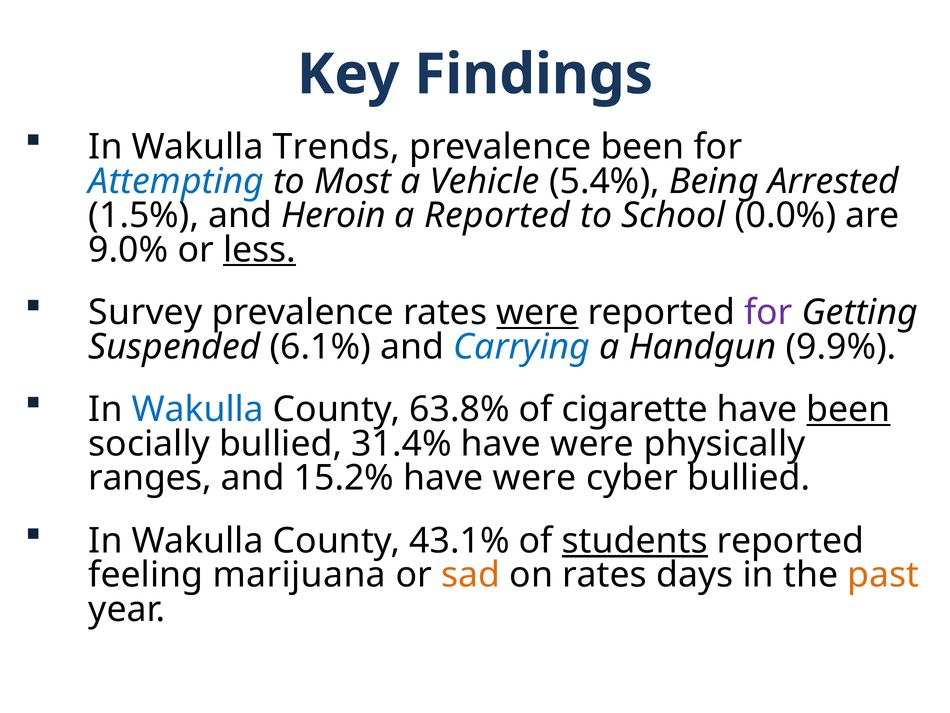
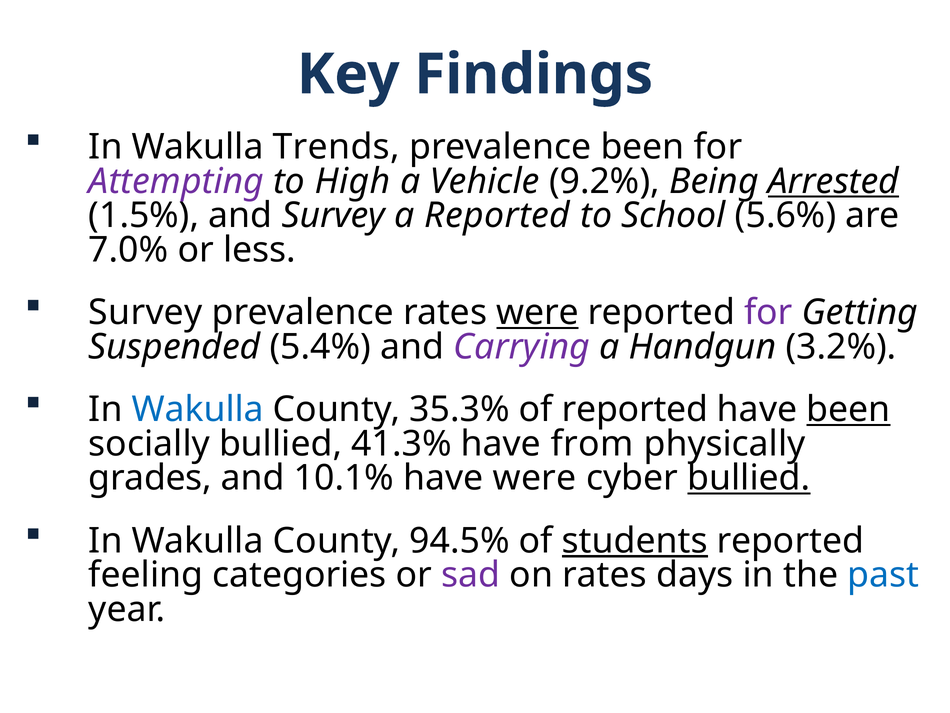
Attempting colour: blue -> purple
Most: Most -> High
5.4%: 5.4% -> 9.2%
Arrested underline: none -> present
and Heroin: Heroin -> Survey
0.0%: 0.0% -> 5.6%
9.0%: 9.0% -> 7.0%
less underline: present -> none
6.1%: 6.1% -> 5.4%
Carrying colour: blue -> purple
9.9%: 9.9% -> 3.2%
63.8%: 63.8% -> 35.3%
of cigarette: cigarette -> reported
31.4%: 31.4% -> 41.3%
were at (592, 444): were -> from
ranges: ranges -> grades
15.2%: 15.2% -> 10.1%
bullied at (749, 478) underline: none -> present
43.1%: 43.1% -> 94.5%
marijuana: marijuana -> categories
sad colour: orange -> purple
past colour: orange -> blue
